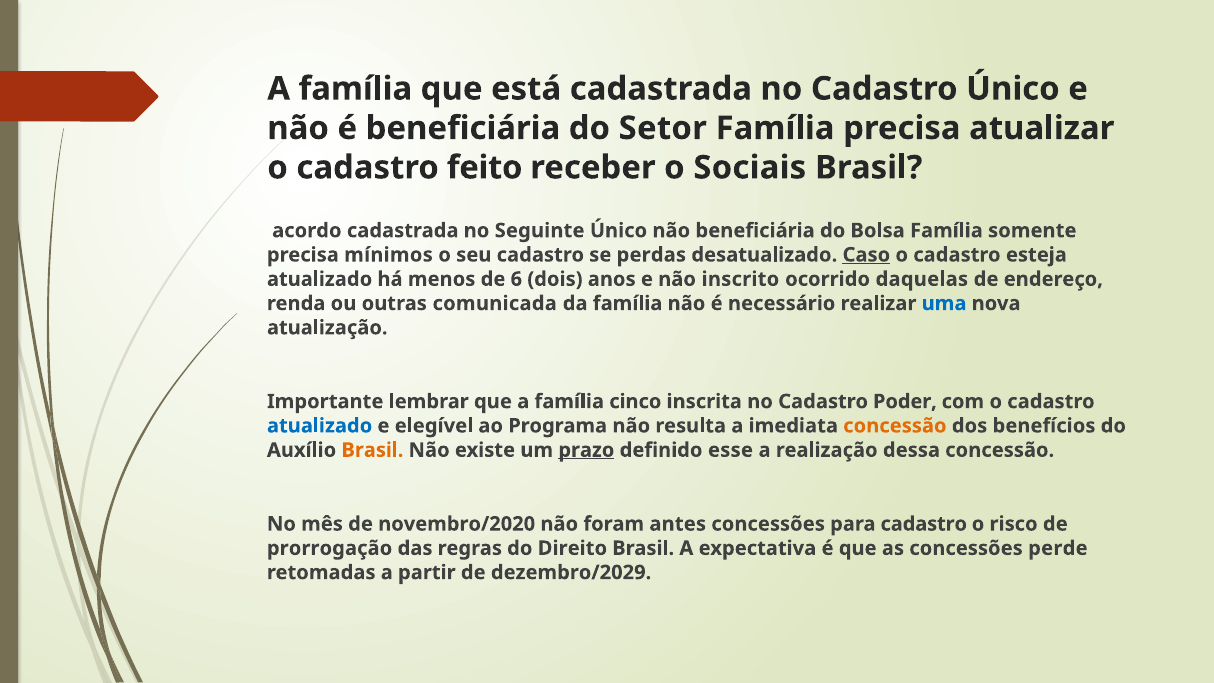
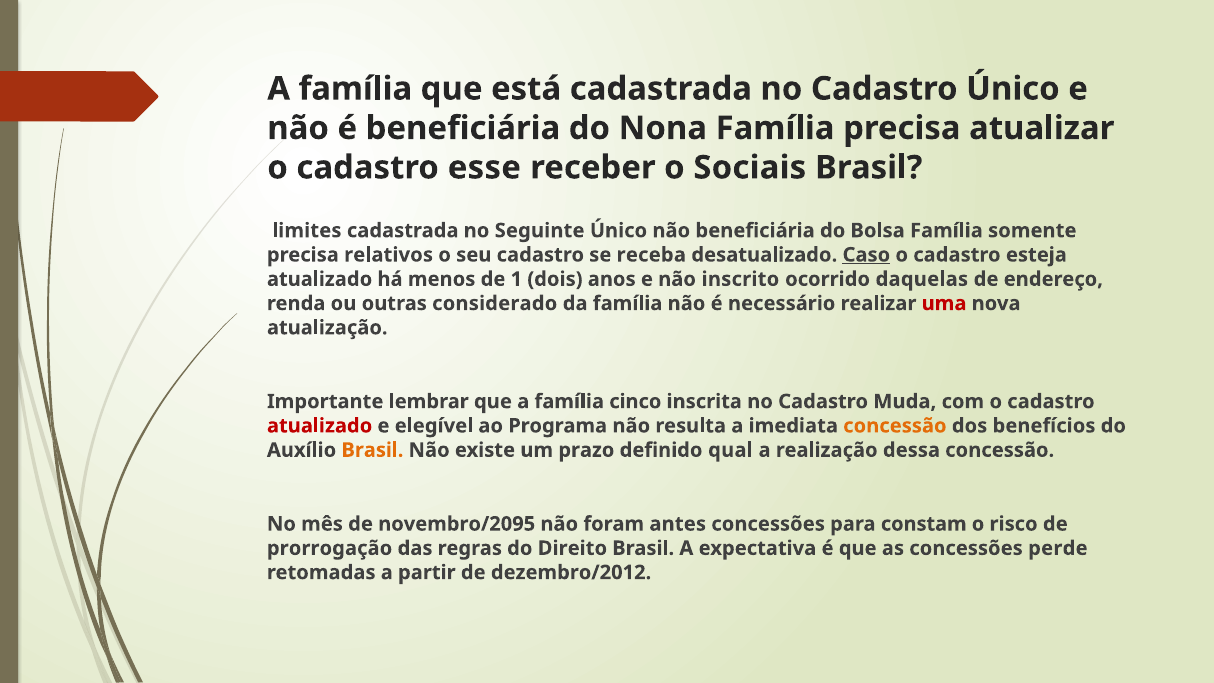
Setor: Setor -> Nona
feito: feito -> esse
acordo: acordo -> limites
mínimos: mínimos -> relativos
perdas: perdas -> receba
6: 6 -> 1
comunicada: comunicada -> considerado
uma colour: blue -> red
Poder: Poder -> Muda
atualizado at (320, 426) colour: blue -> red
prazo underline: present -> none
esse: esse -> qual
novembro/2020: novembro/2020 -> novembro/2095
para cadastro: cadastro -> constam
dezembro/2029: dezembro/2029 -> dezembro/2012
